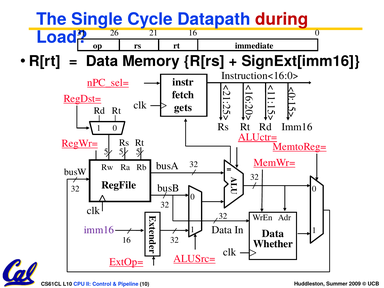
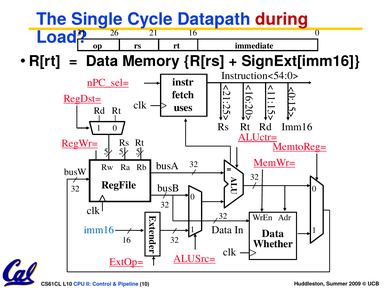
Instruction<16:0>: Instruction<16:0> -> Instruction<54:0>
gets: gets -> uses
imm16 at (99, 230) colour: purple -> blue
